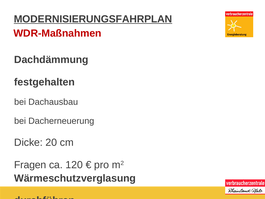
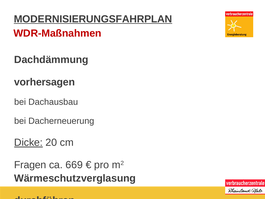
festgehalten: festgehalten -> vorhersagen
Dicke underline: none -> present
120: 120 -> 669
